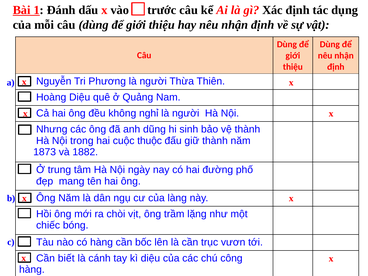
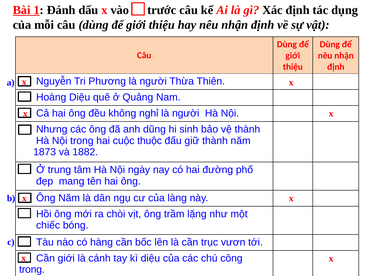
Cần biết: biết -> giới
hàng at (32, 270): hàng -> trong
